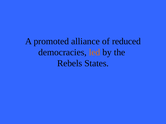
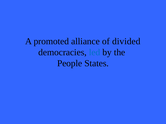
reduced: reduced -> divided
led colour: orange -> blue
Rebels: Rebels -> People
